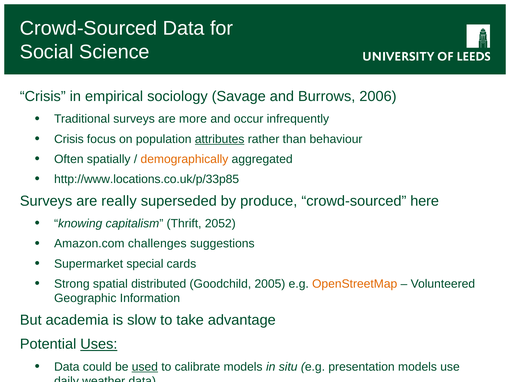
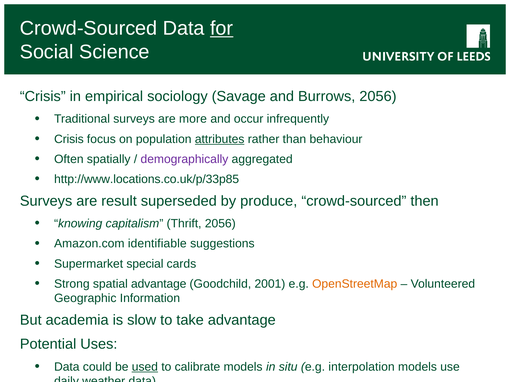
for underline: none -> present
Burrows 2006: 2006 -> 2056
demographically colour: orange -> purple
really: really -> result
here: here -> then
Thrift 2052: 2052 -> 2056
challenges: challenges -> identifiable
spatial distributed: distributed -> advantage
2005: 2005 -> 2001
Uses underline: present -> none
presentation: presentation -> interpolation
